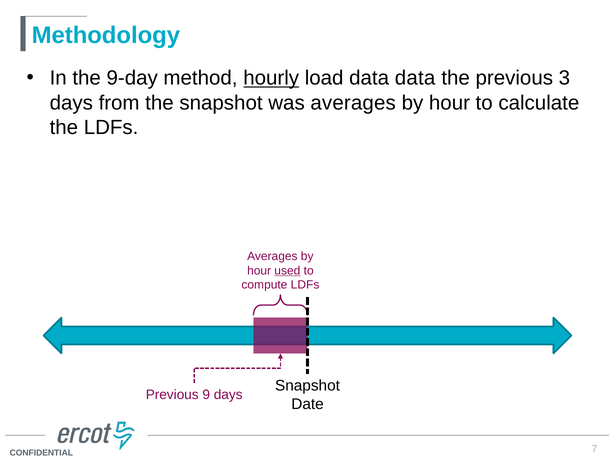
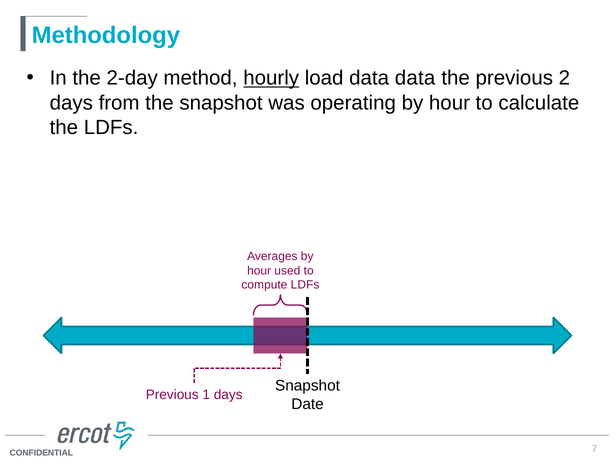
9-day: 9-day -> 2-day
3: 3 -> 2
was averages: averages -> operating
used underline: present -> none
9: 9 -> 1
